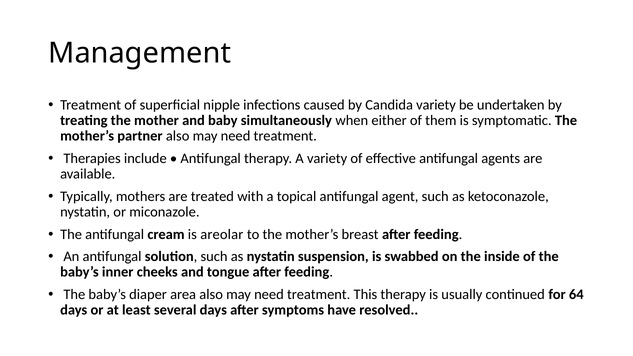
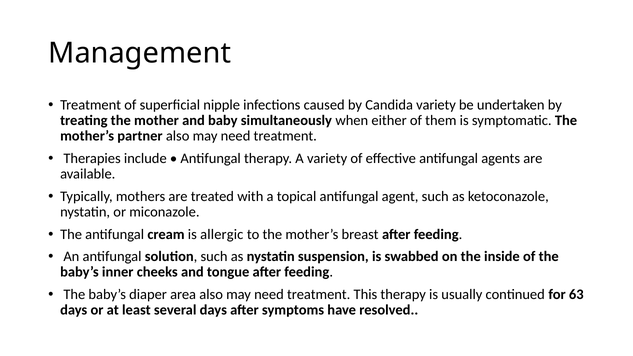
areolar: areolar -> allergic
64: 64 -> 63
